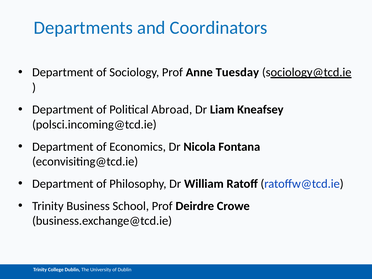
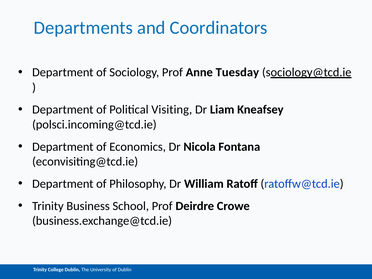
Abroad: Abroad -> Visiting
